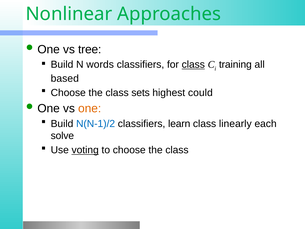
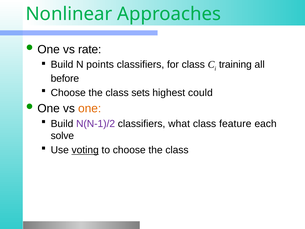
tree: tree -> rate
words: words -> points
class at (193, 65) underline: present -> none
based: based -> before
N(N-1)/2 colour: blue -> purple
learn: learn -> what
linearly: linearly -> feature
